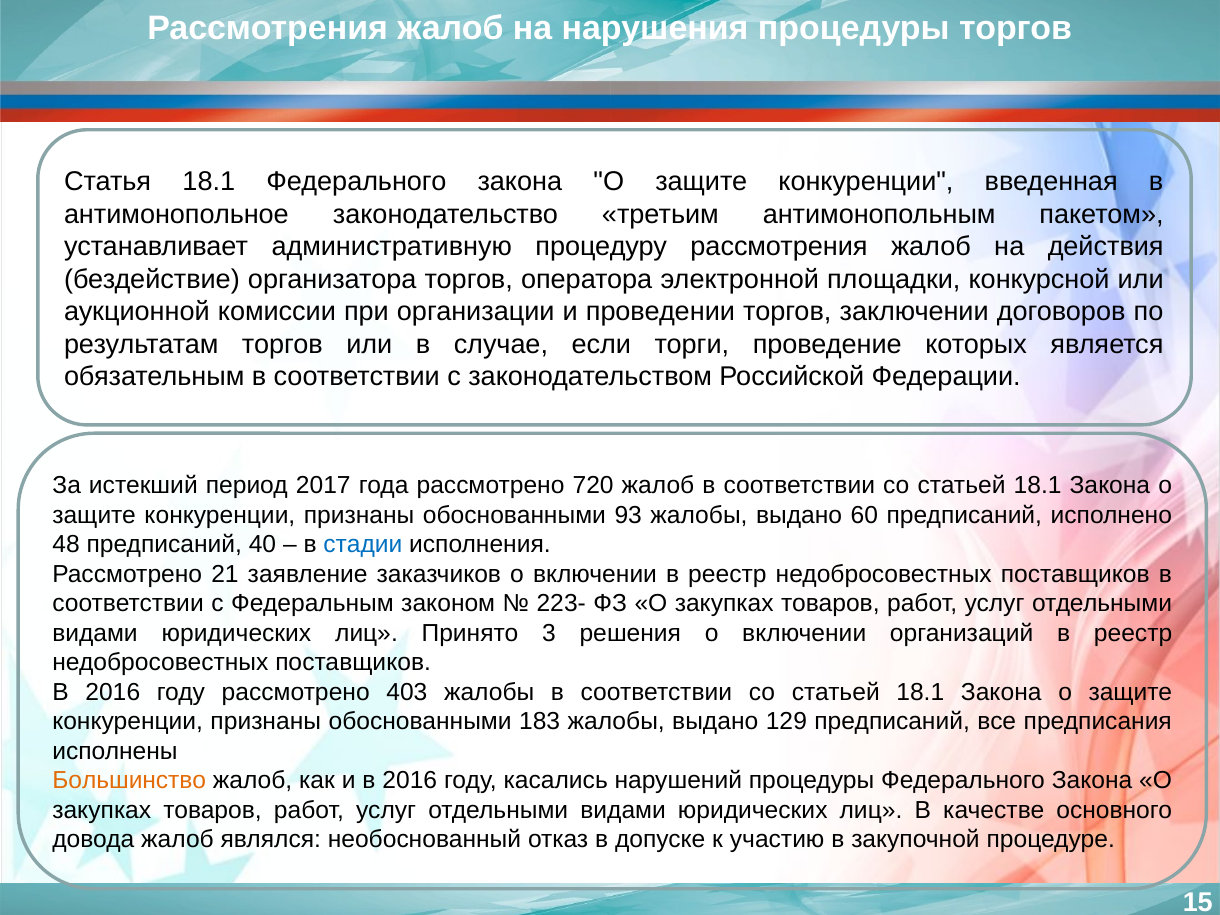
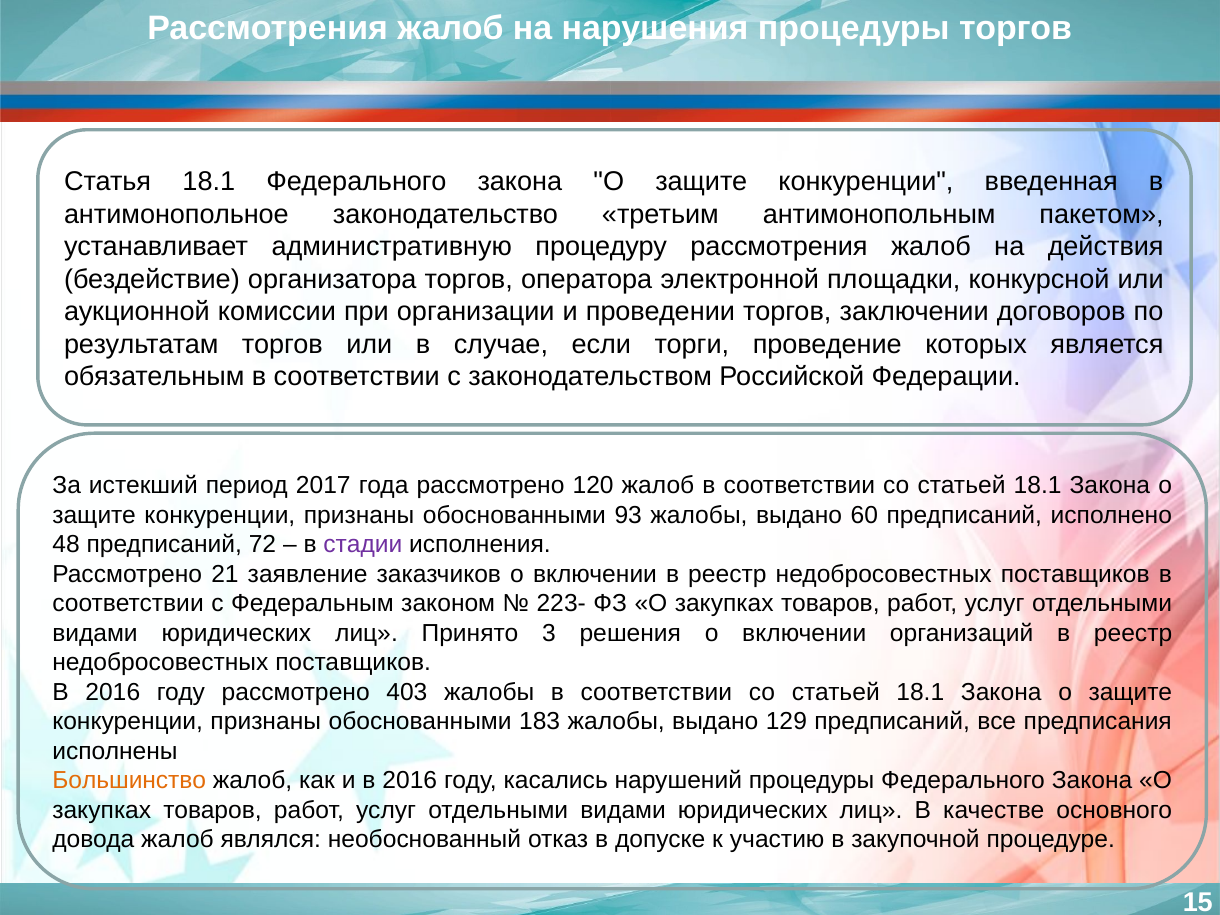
720: 720 -> 120
40: 40 -> 72
стадии colour: blue -> purple
